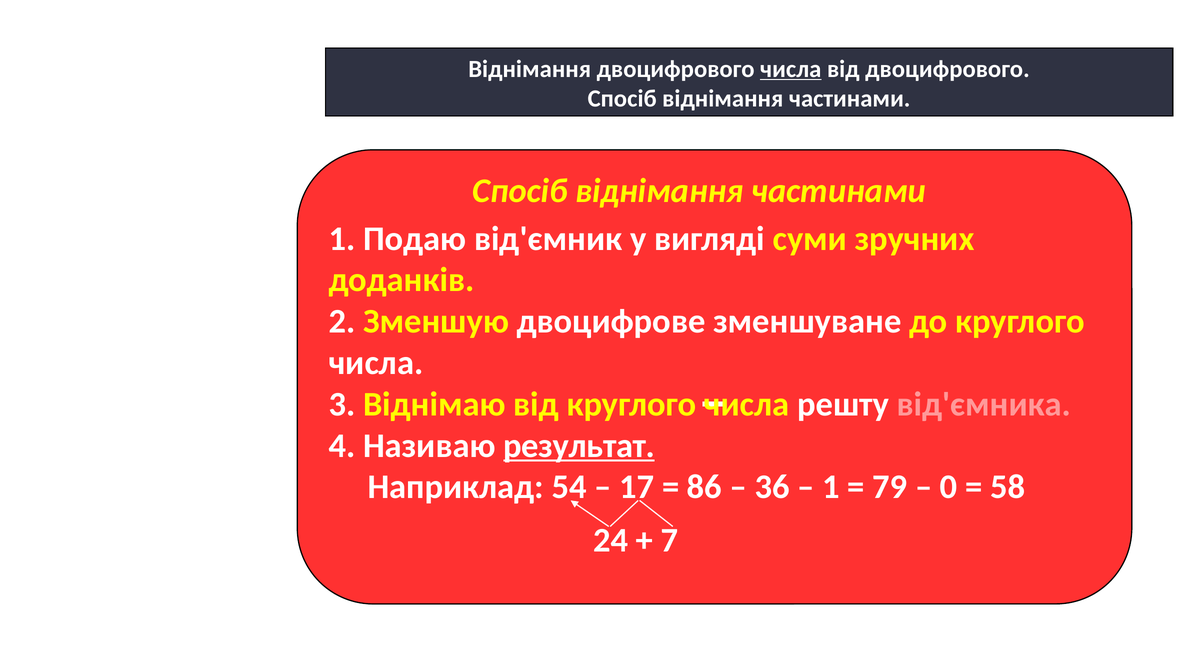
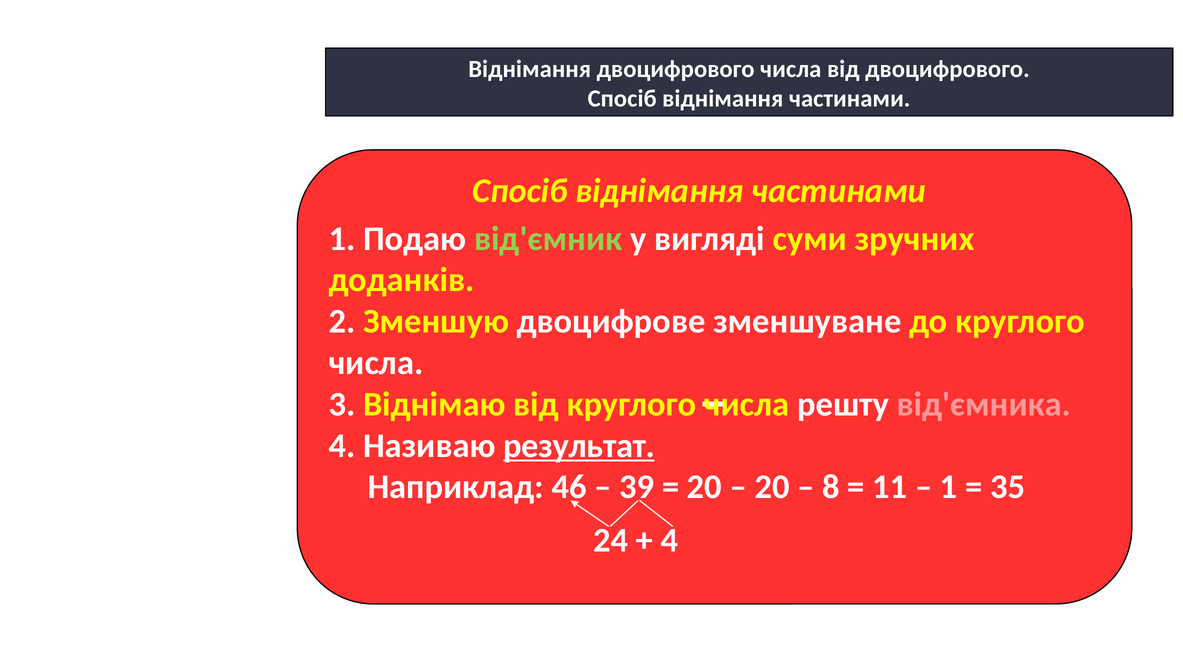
числа at (791, 69) underline: present -> none
від'ємник colour: white -> light green
54: 54 -> 46
17: 17 -> 39
86 at (704, 487): 86 -> 20
36 at (772, 487): 36 -> 20
1 at (831, 487): 1 -> 8
79: 79 -> 11
0 at (949, 487): 0 -> 1
58: 58 -> 35
7 at (670, 541): 7 -> 4
